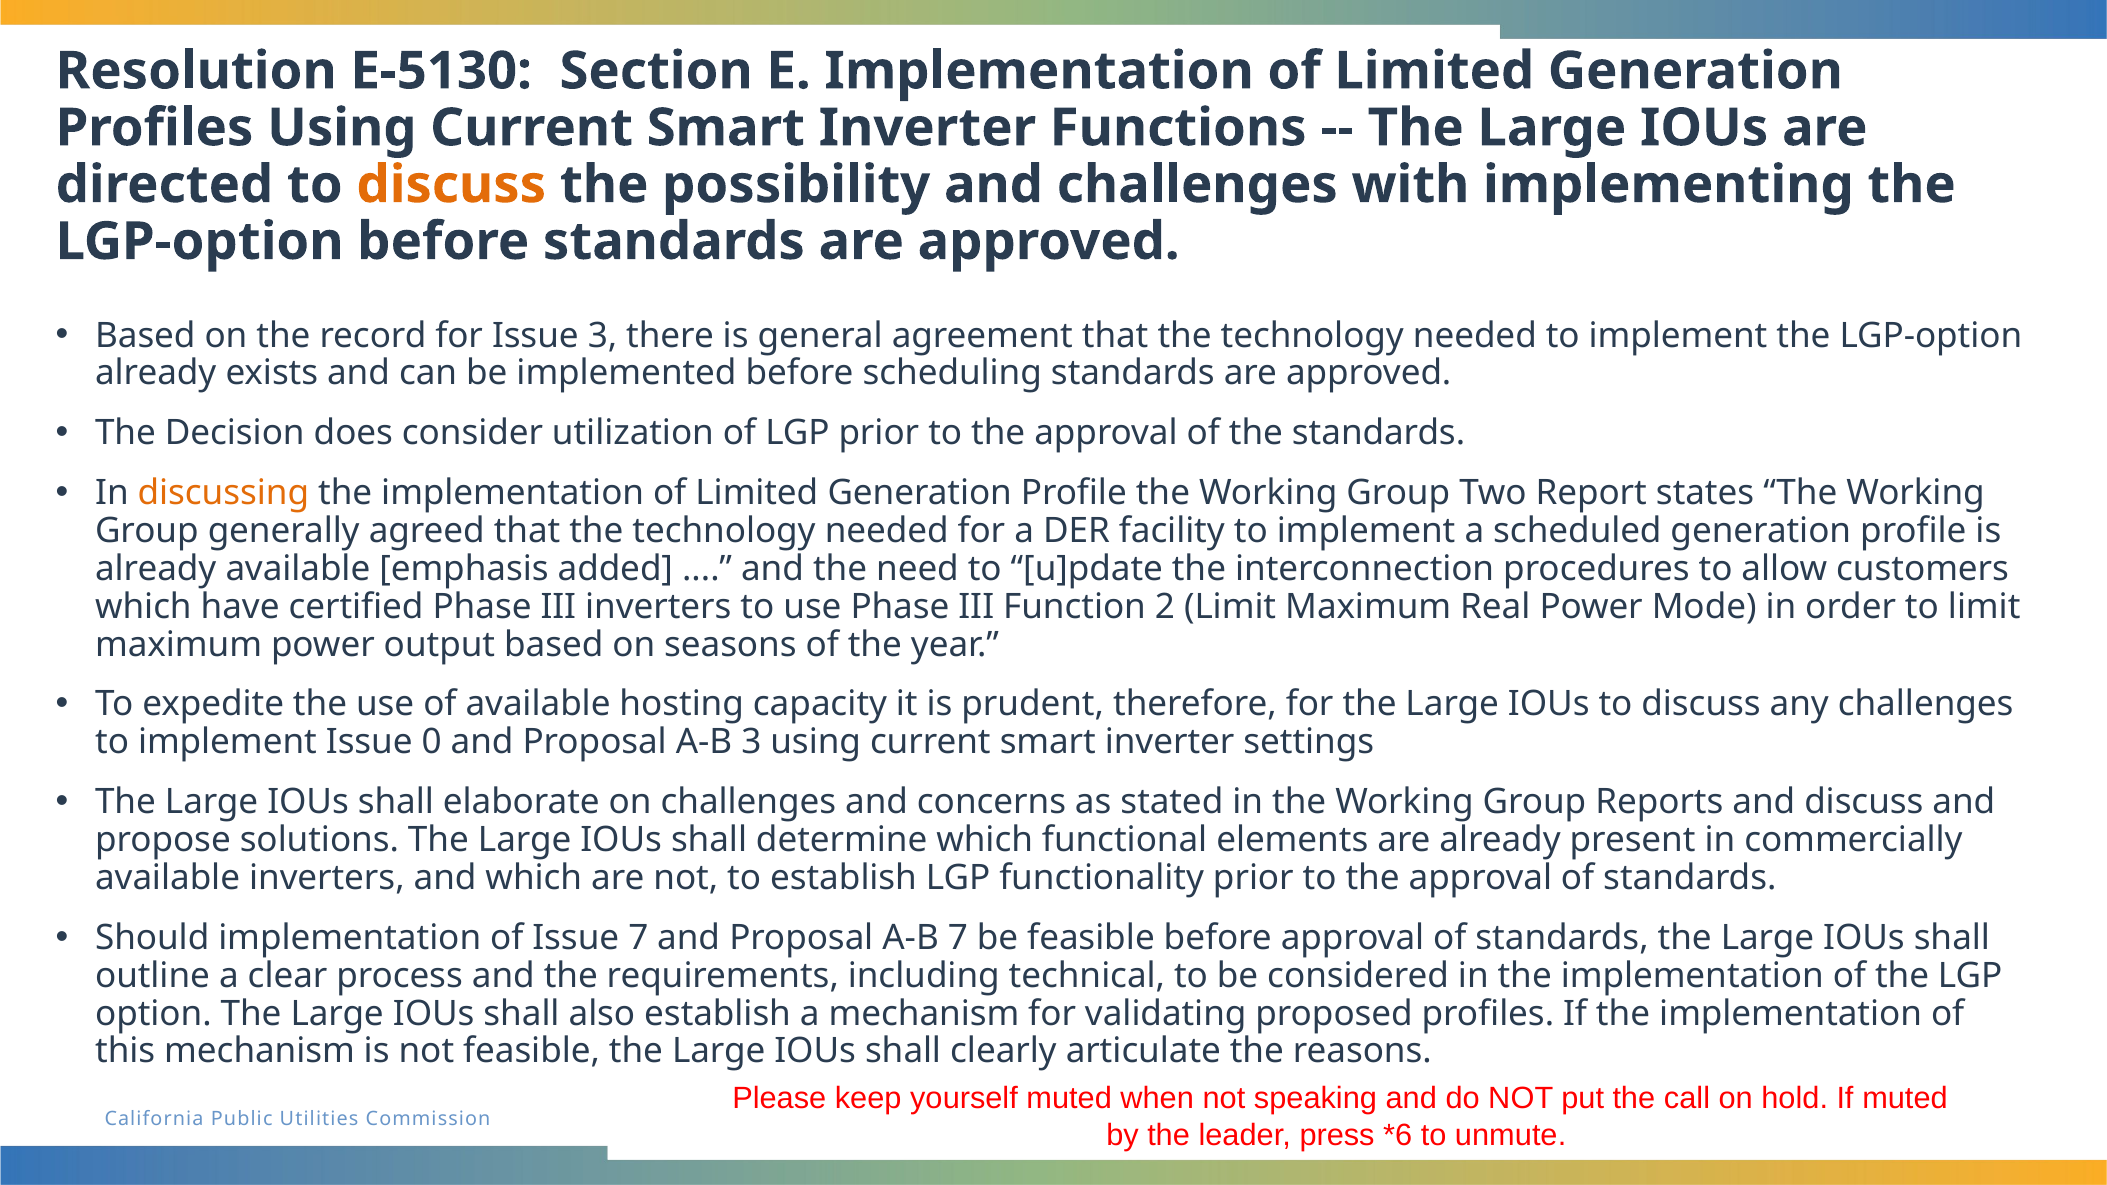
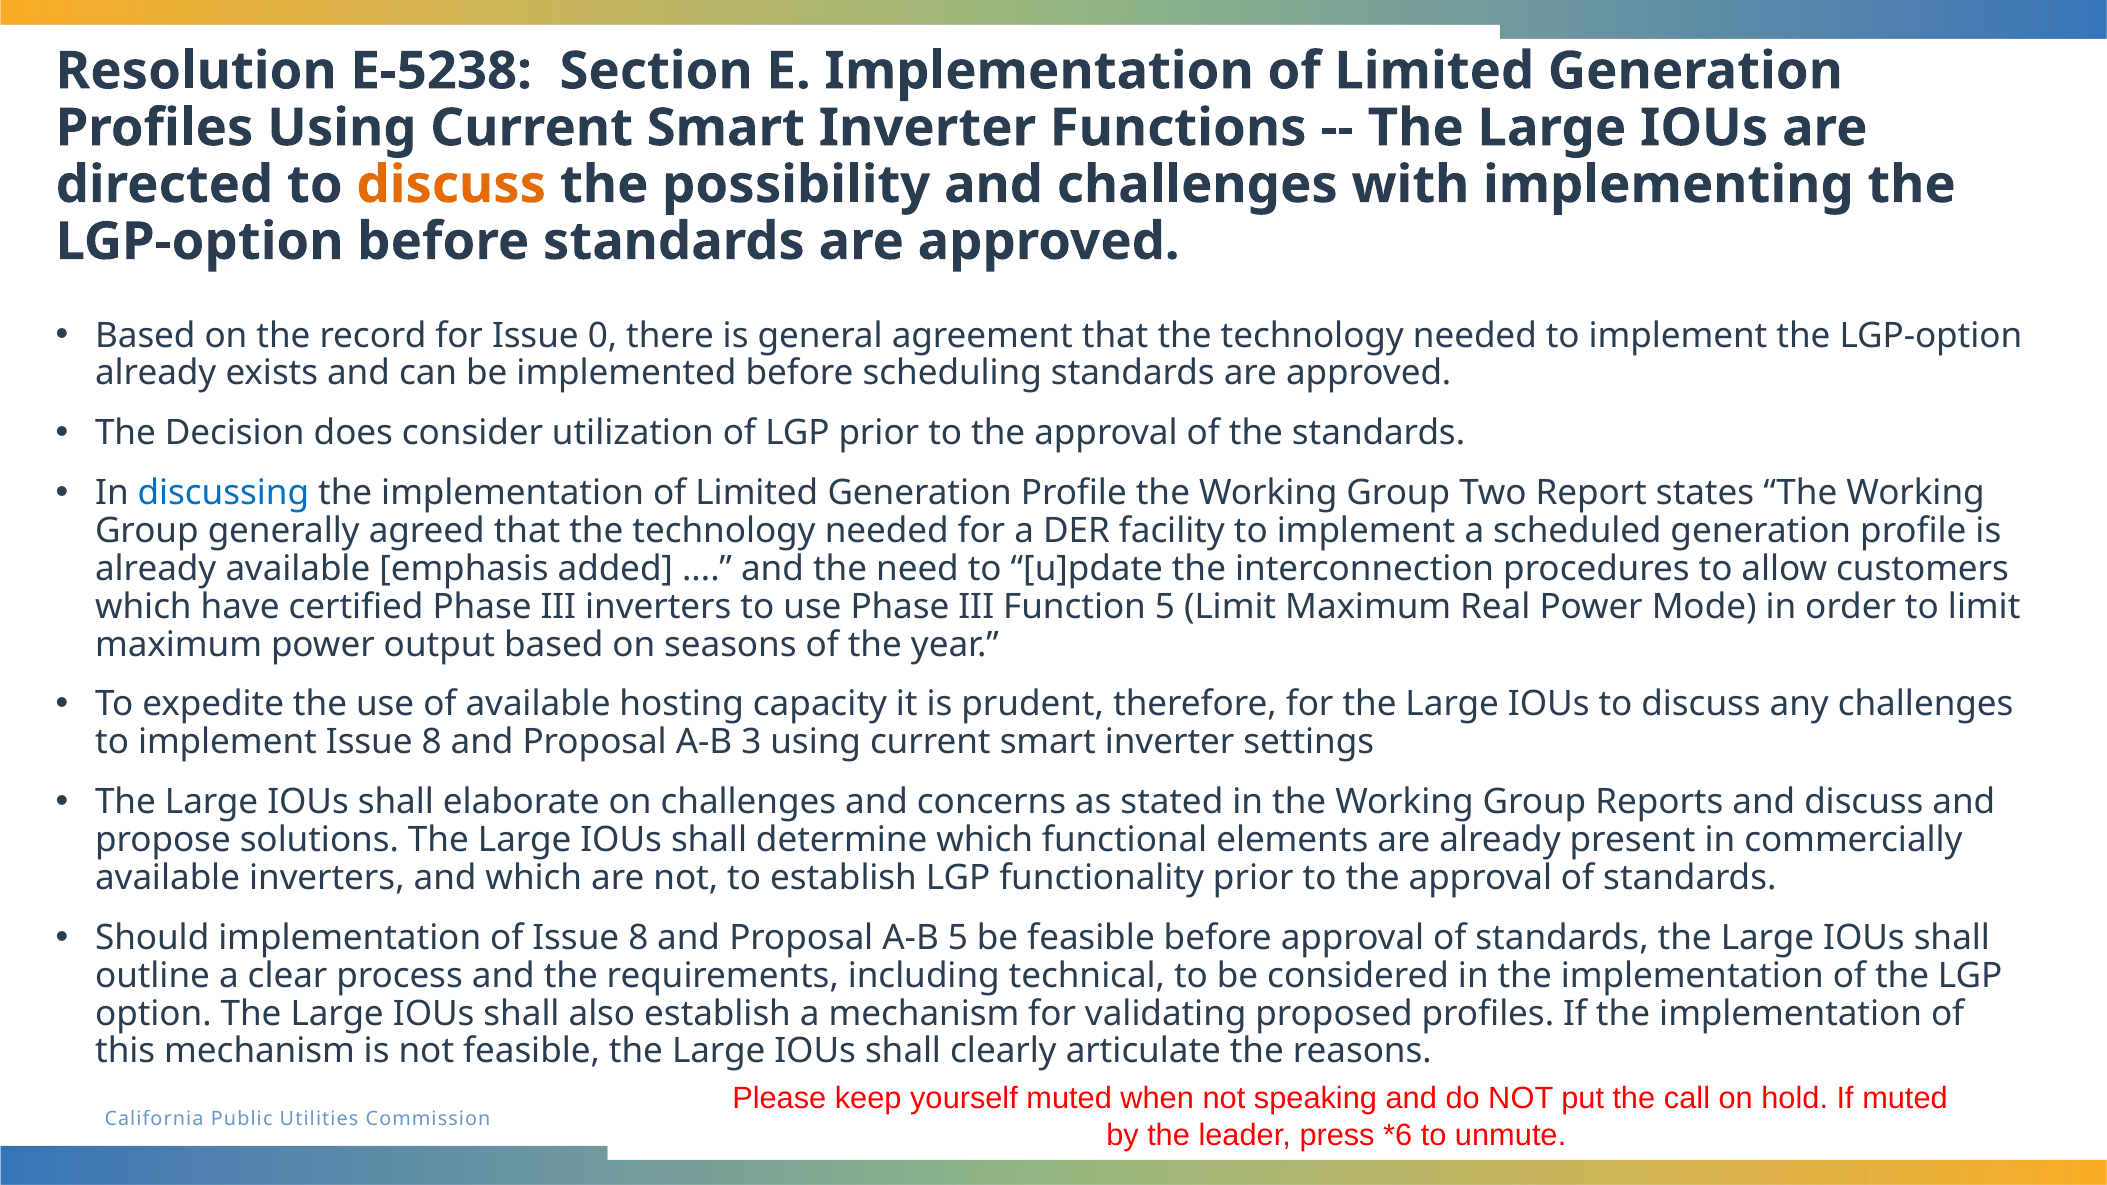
E-5130: E-5130 -> E-5238
Issue 3: 3 -> 0
discussing colour: orange -> blue
Function 2: 2 -> 5
implement Issue 0: 0 -> 8
of Issue 7: 7 -> 8
A-B 7: 7 -> 5
